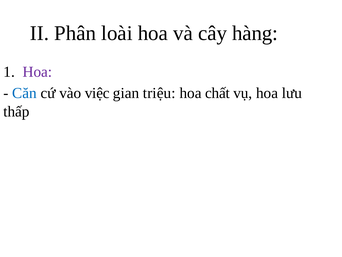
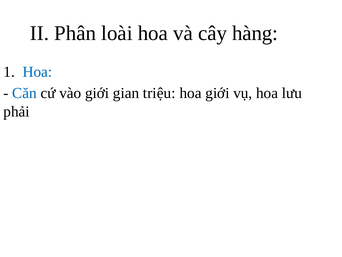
Hoa at (37, 72) colour: purple -> blue
vào việc: việc -> giới
hoa chất: chất -> giới
thấp: thấp -> phải
